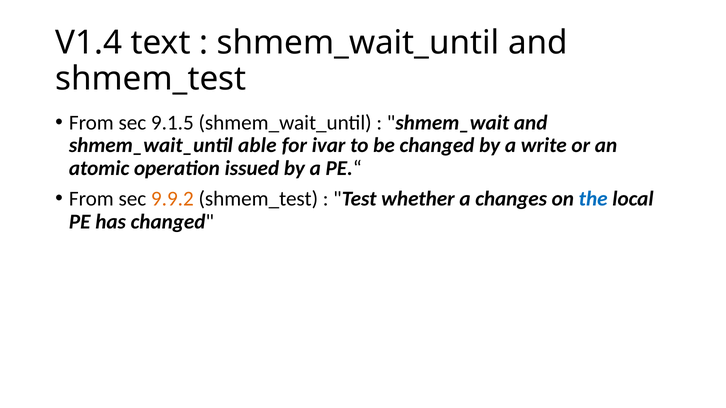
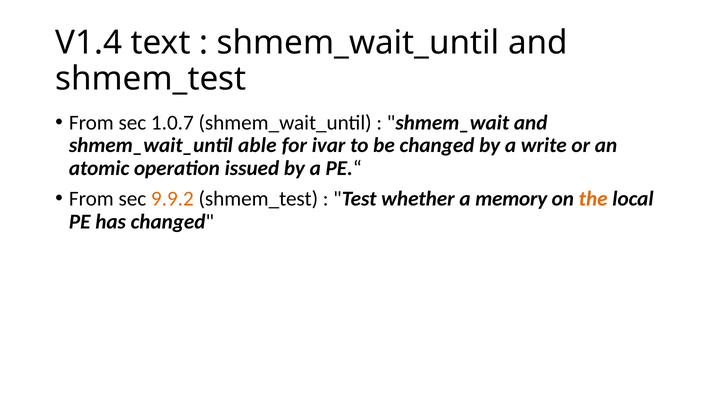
9.1.5: 9.1.5 -> 1.0.7
changes: changes -> memory
the colour: blue -> orange
